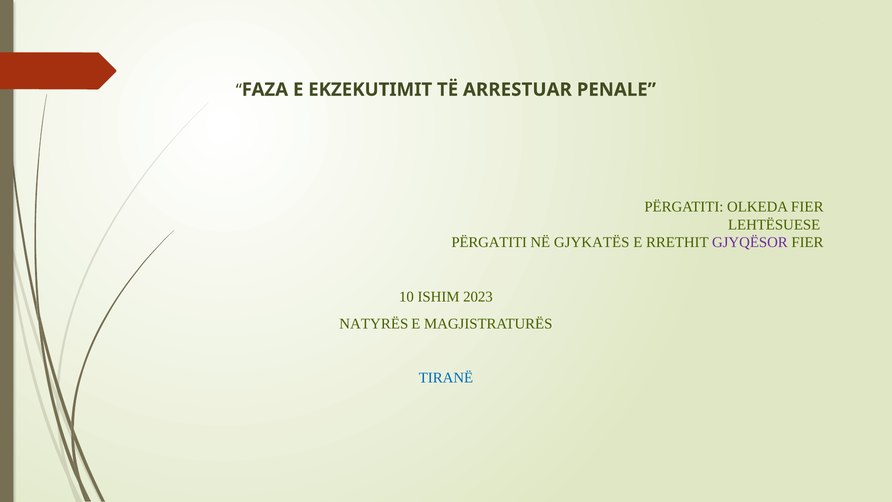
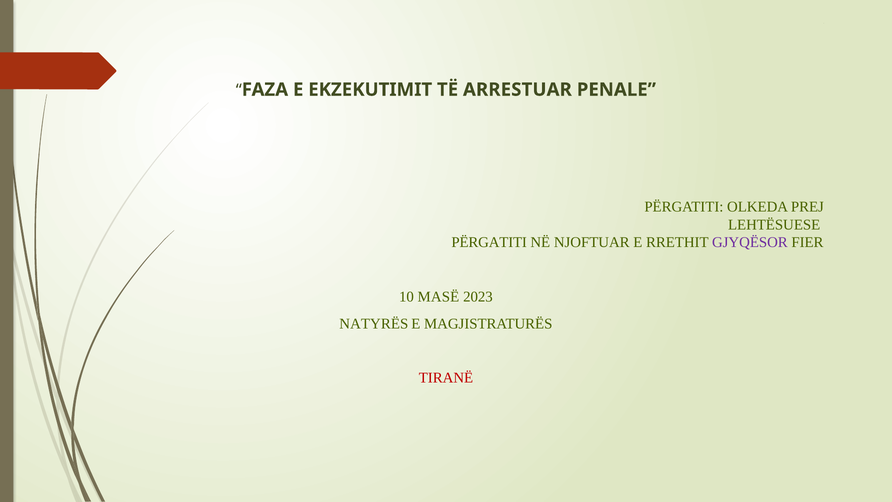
OLKEDA FIER: FIER -> PREJ
GJYKATËS: GJYKATËS -> NJOFTUAR
ISHIM: ISHIM -> MASË
TIRANË colour: blue -> red
